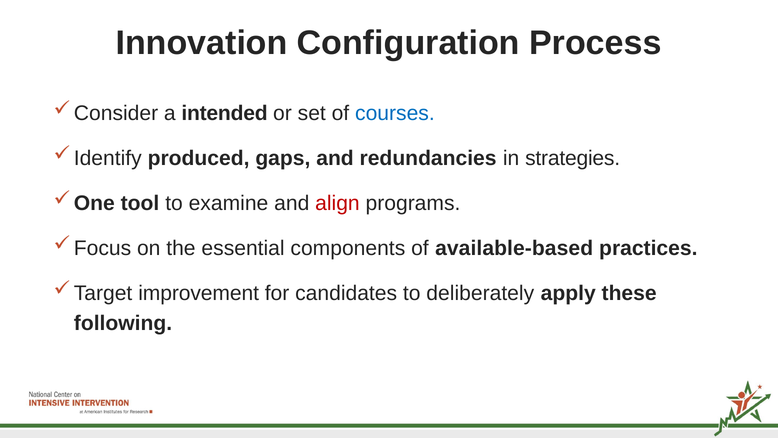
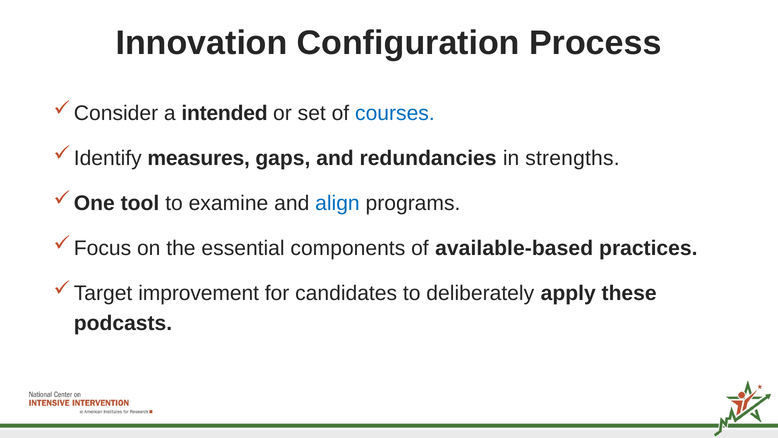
produced: produced -> measures
strategies: strategies -> strengths
align colour: red -> blue
following: following -> podcasts
